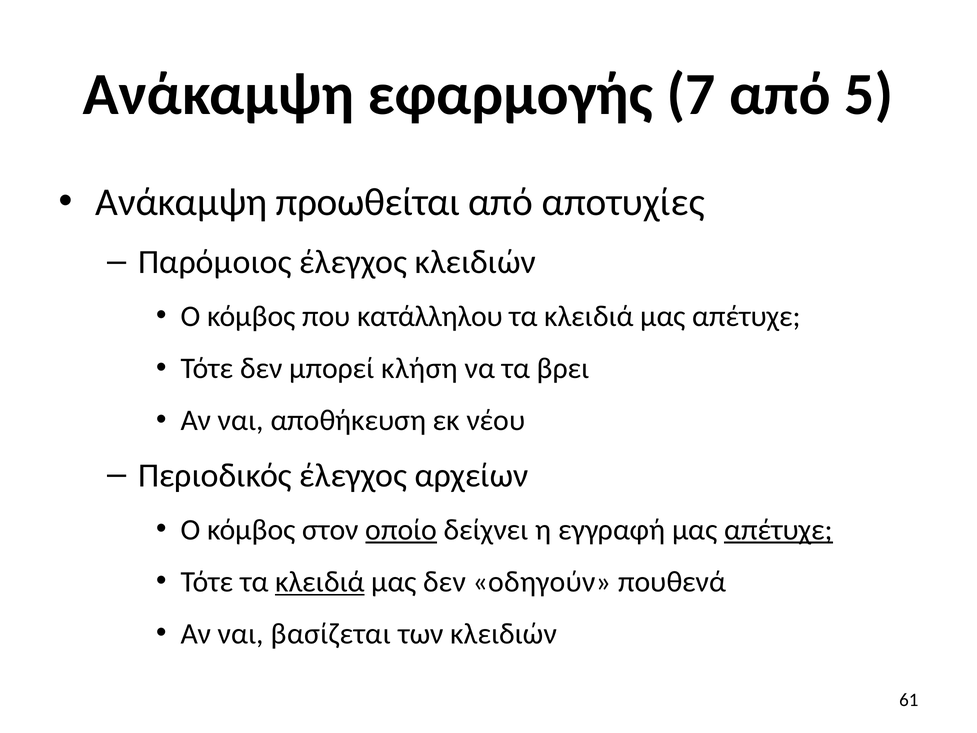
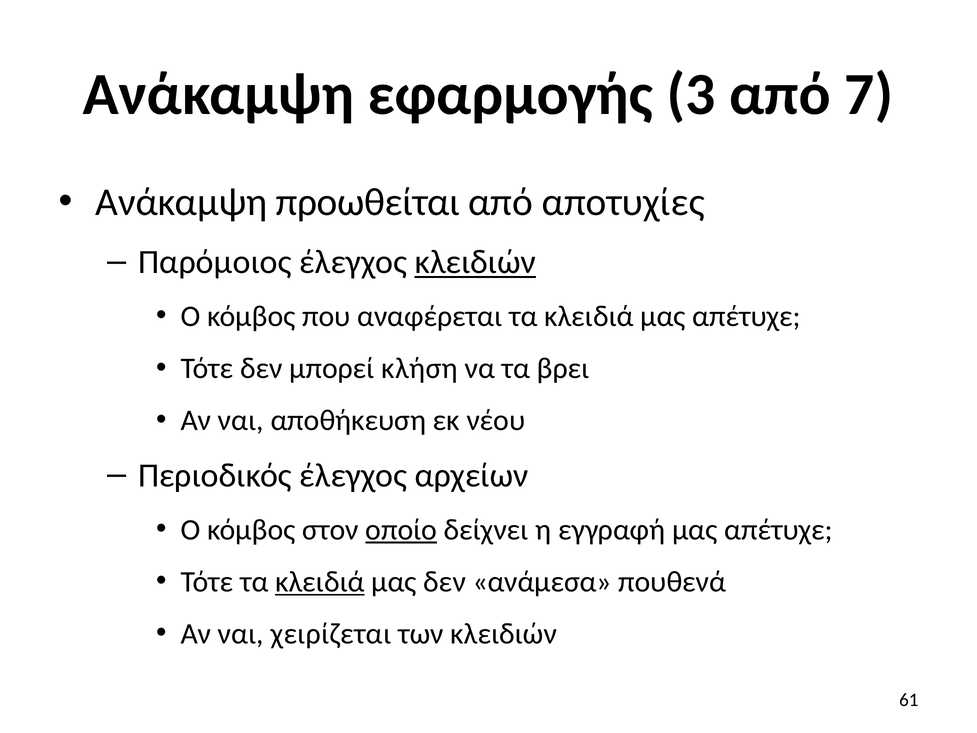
7: 7 -> 3
5: 5 -> 7
κλειδιών at (475, 262) underline: none -> present
κατάλληλου: κατάλληλου -> αναφέρεται
απέτυχε at (779, 530) underline: present -> none
οδηγούν: οδηγούν -> ανάμεσα
βασίζεται: βασίζεται -> χειρίζεται
